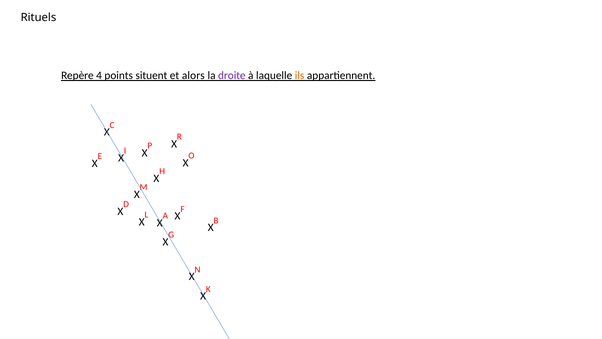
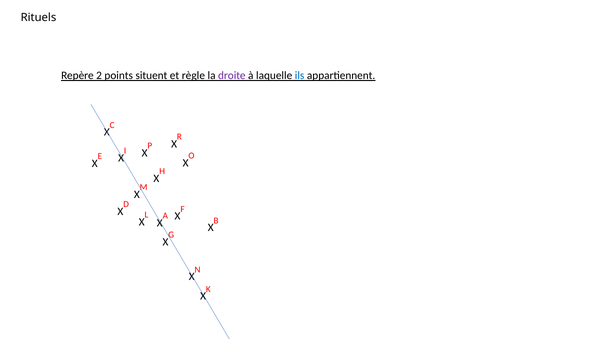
4: 4 -> 2
alors: alors -> règle
ils colour: orange -> blue
